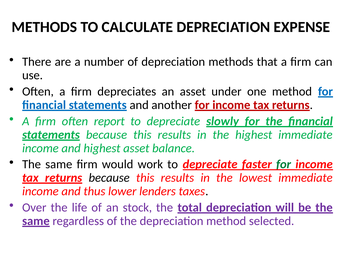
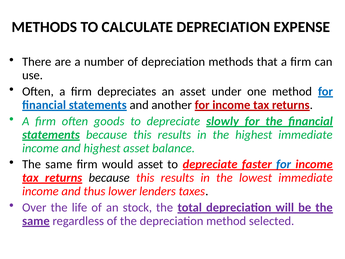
report: report -> goods
would work: work -> asset
for at (284, 164) colour: green -> blue
